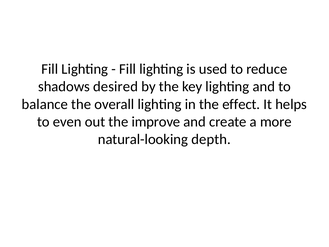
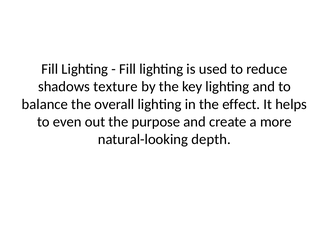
desired: desired -> texture
improve: improve -> purpose
